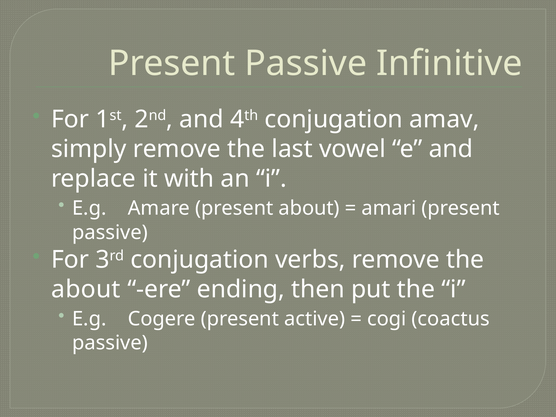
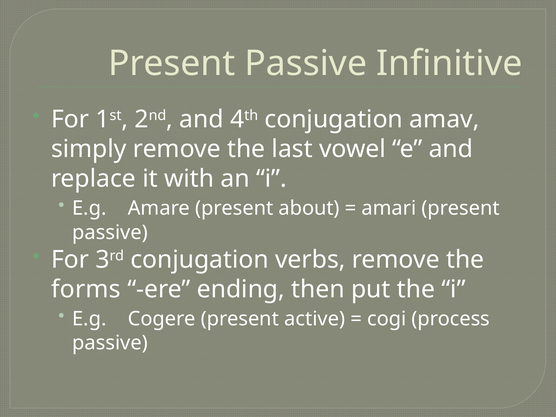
about at (86, 289): about -> forms
coactus: coactus -> process
